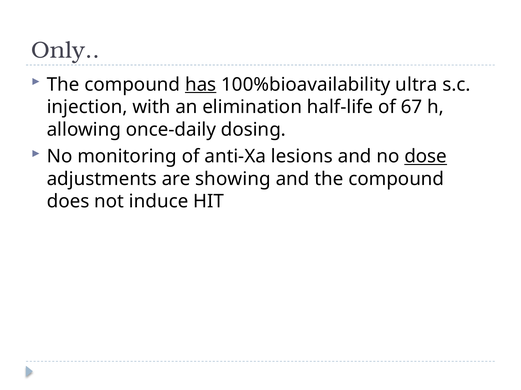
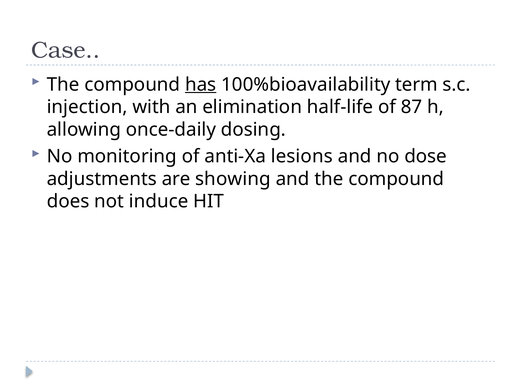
Only: Only -> Case
ultra: ultra -> term
67: 67 -> 87
dose underline: present -> none
